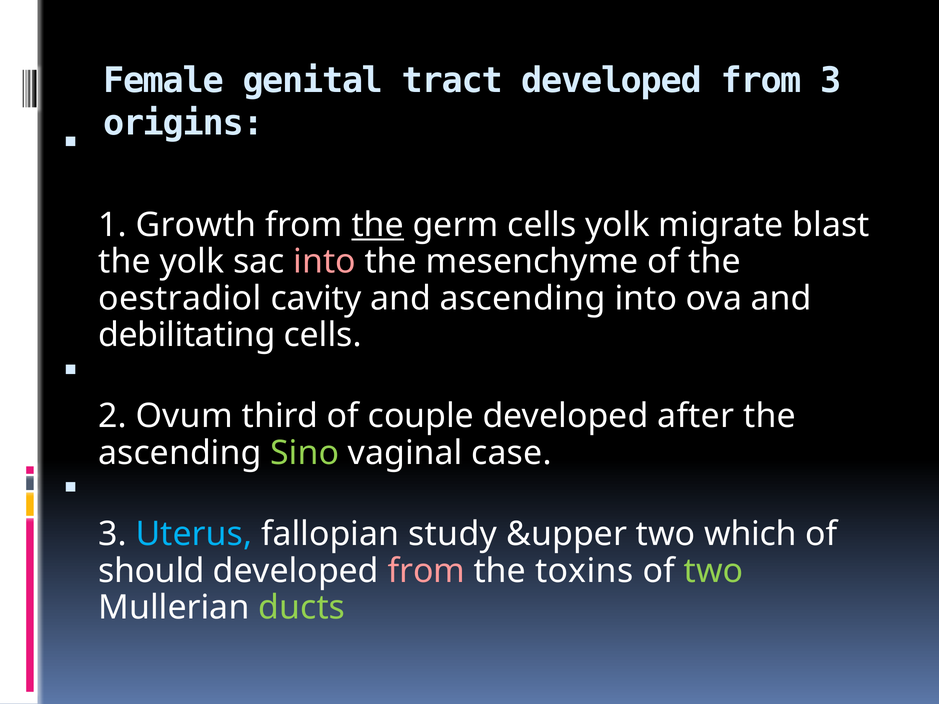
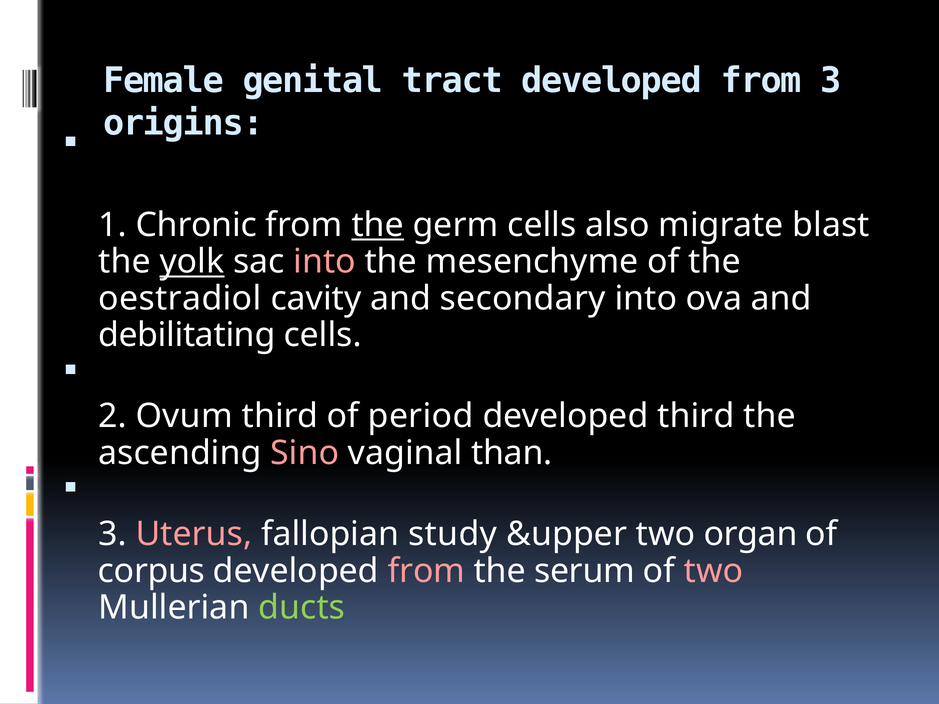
Growth: Growth -> Chronic
cells yolk: yolk -> also
yolk at (192, 262) underline: none -> present
and ascending: ascending -> secondary
couple: couple -> period
developed after: after -> third
Sino colour: light green -> pink
case: case -> than
Uterus colour: light blue -> pink
which: which -> organ
should: should -> corpus
toxins: toxins -> serum
two at (714, 571) colour: light green -> pink
